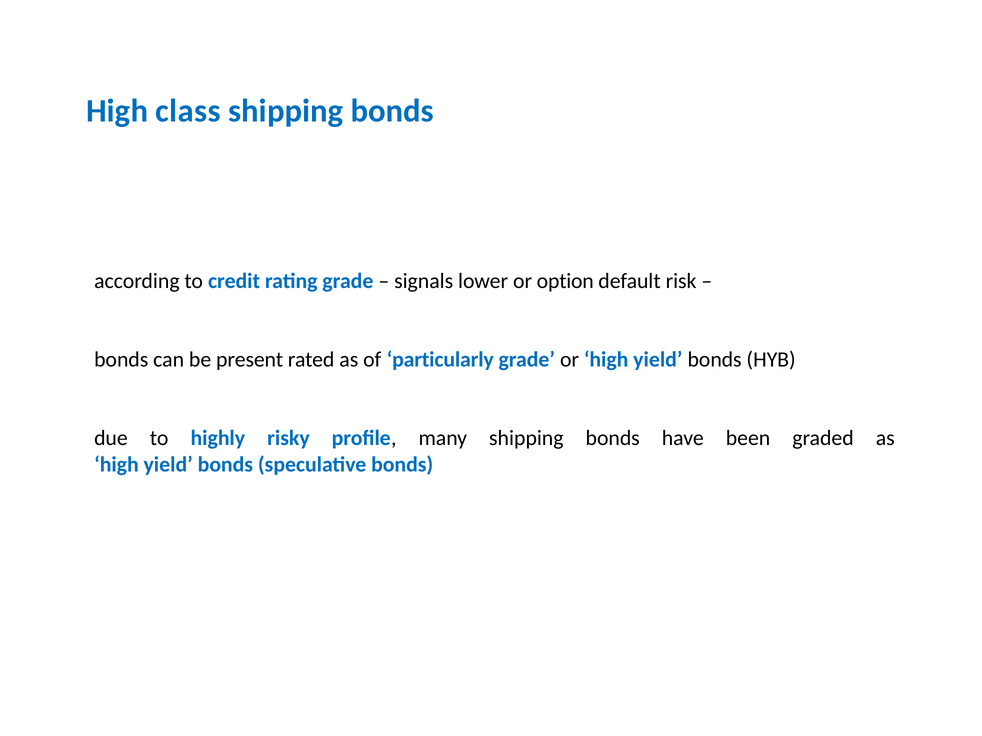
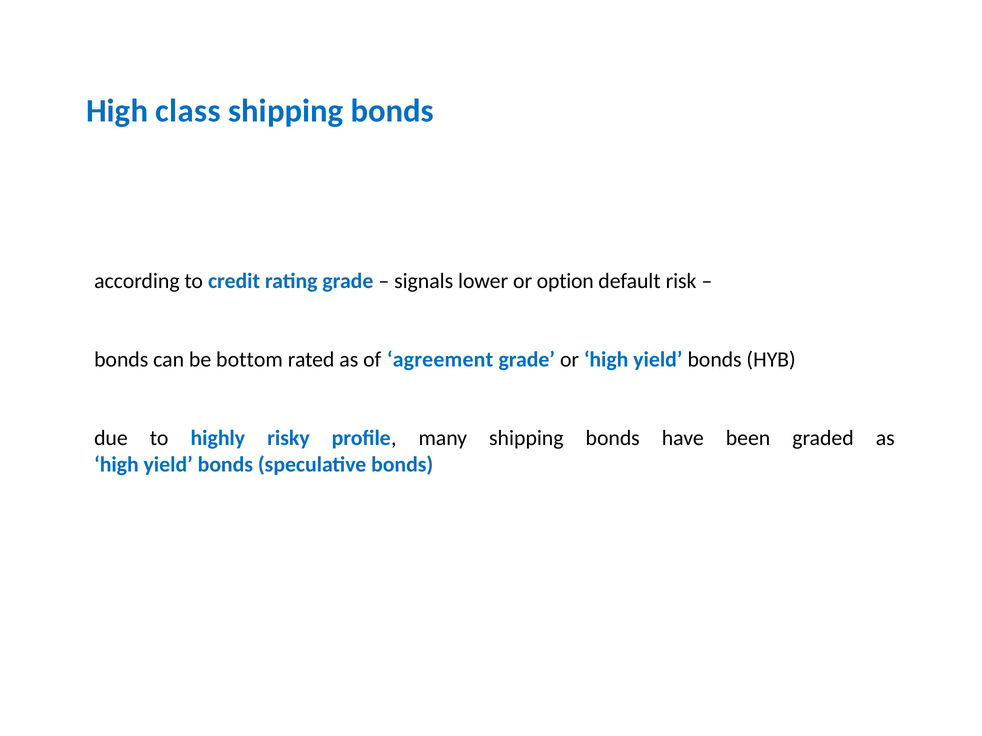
present: present -> bottom
particularly: particularly -> agreement
